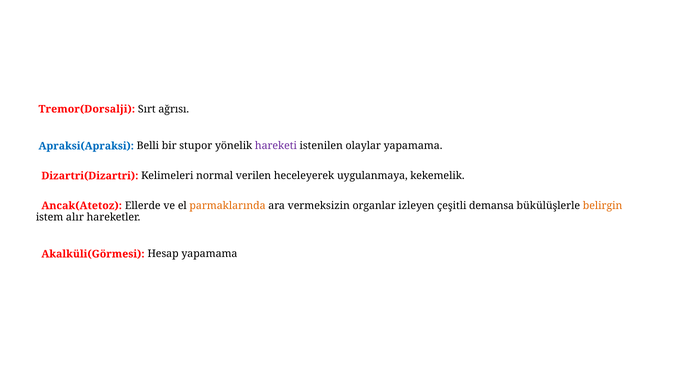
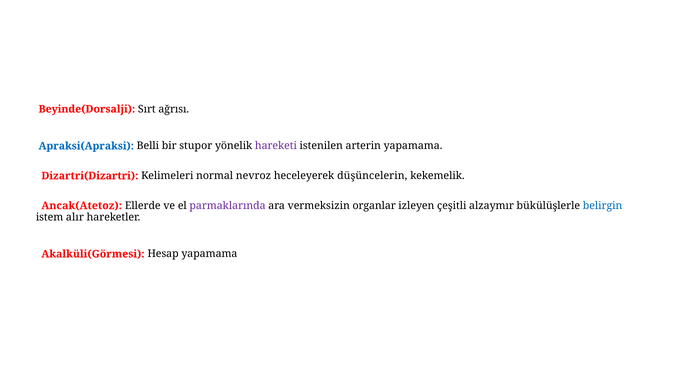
Tremor(Dorsalji: Tremor(Dorsalji -> Beyinde(Dorsalji
olaylar: olaylar -> arterin
verilen: verilen -> nevroz
uygulanmaya: uygulanmaya -> düşüncelerin
parmaklarında colour: orange -> purple
demansa: demansa -> alzaymır
belirgin colour: orange -> blue
